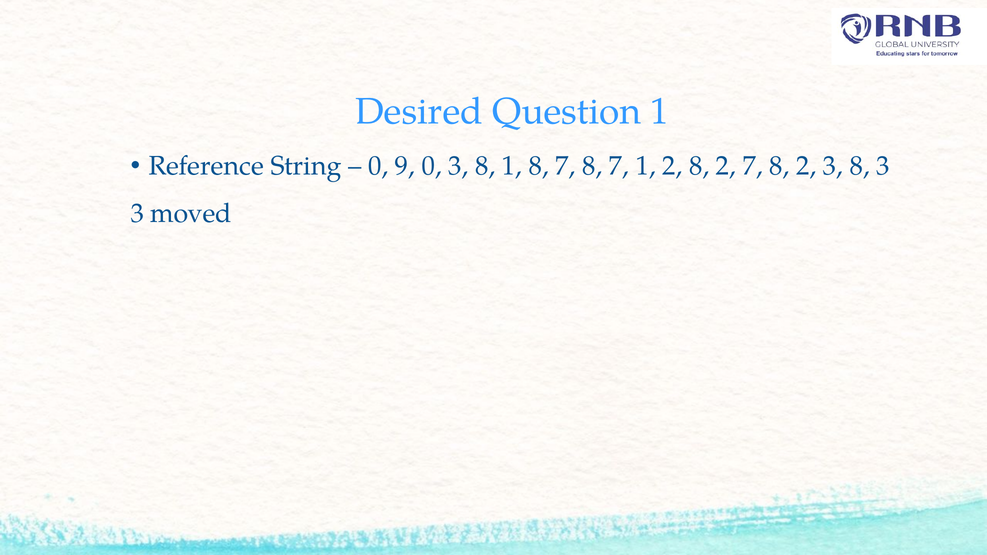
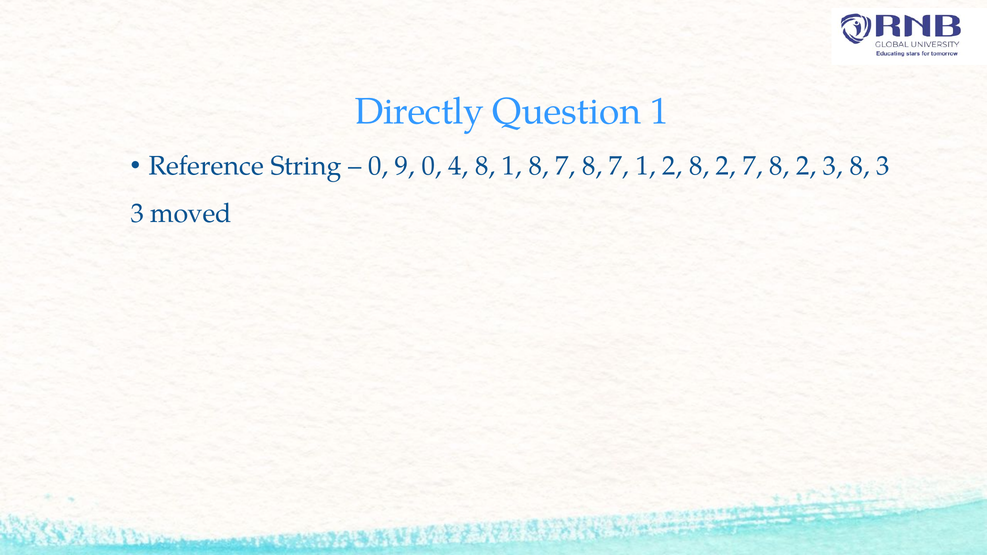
Desired: Desired -> Directly
0 3: 3 -> 4
